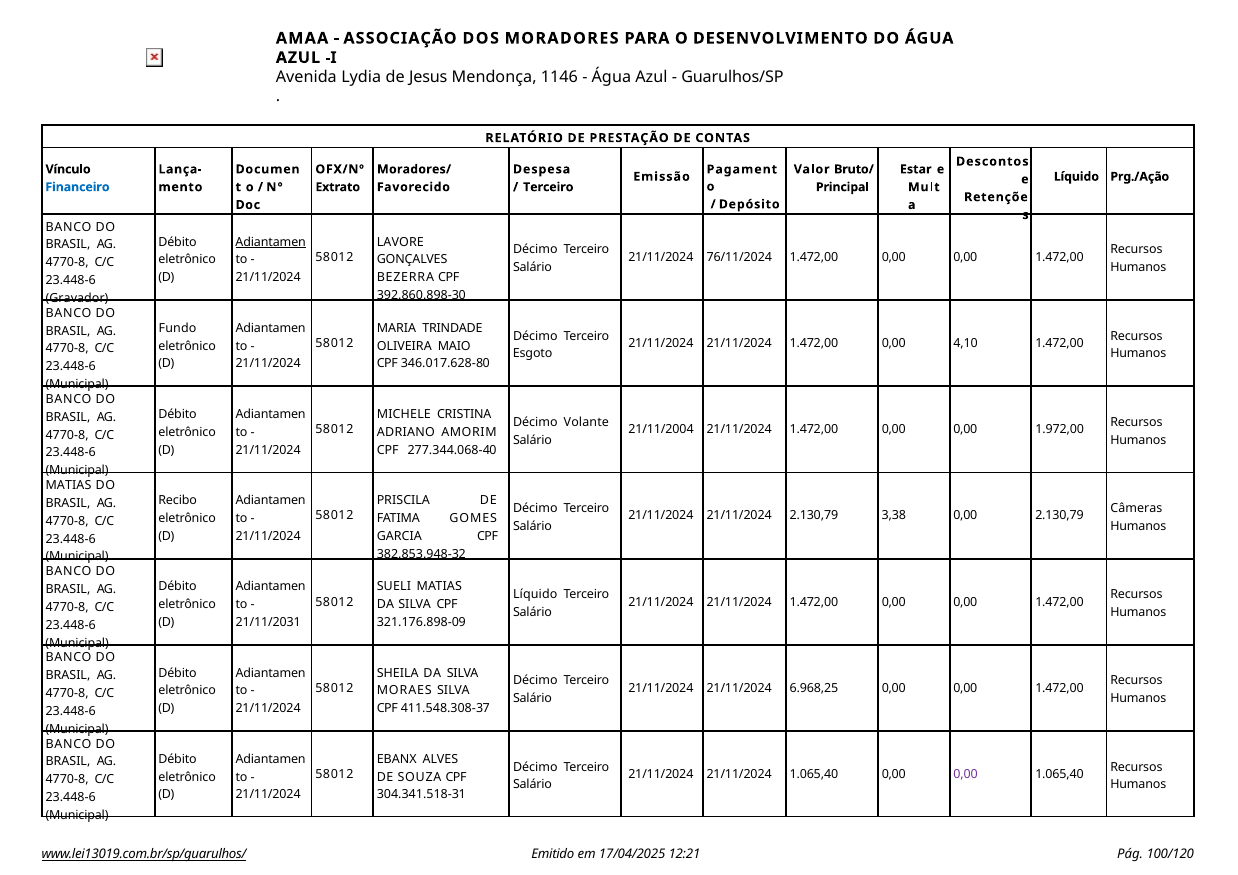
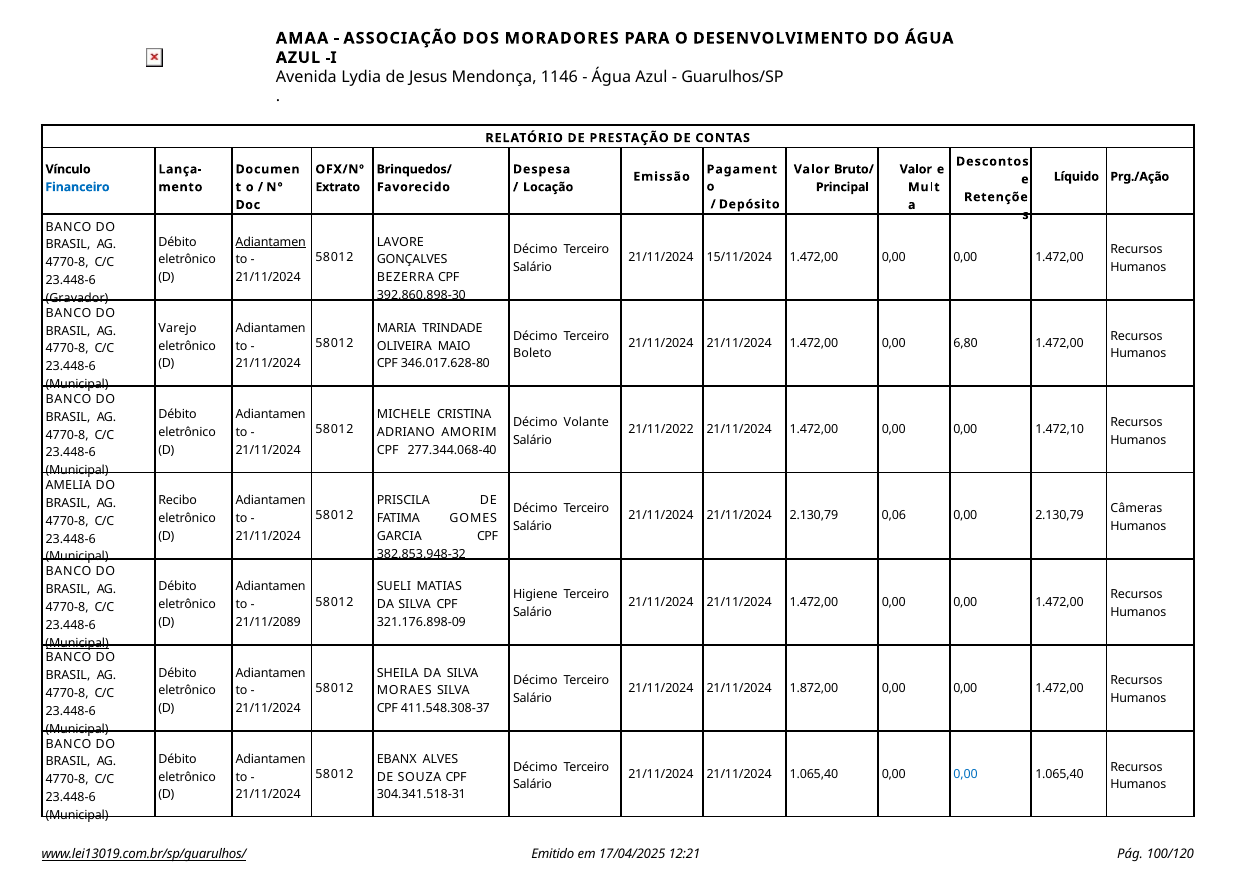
Moradores/: Moradores/ -> Brinquedos/
Estar at (916, 169): Estar -> Valor
Terceiro at (548, 187): Terceiro -> Locação
76/11/2024: 76/11/2024 -> 15/11/2024
Fundo: Fundo -> Varejo
4,10: 4,10 -> 6,80
Esgoto: Esgoto -> Boleto
21/11/2004: 21/11/2004 -> 21/11/2022
1.972,00: 1.972,00 -> 1.472,10
MATIAS at (68, 486): MATIAS -> AMELIA
3,38: 3,38 -> 0,06
Líquido at (535, 595): Líquido -> Higiene
21/11/2031: 21/11/2031 -> 21/11/2089
Municipal at (77, 643) underline: none -> present
6.968,25: 6.968,25 -> 1.872,00
0,00 at (965, 775) colour: purple -> blue
